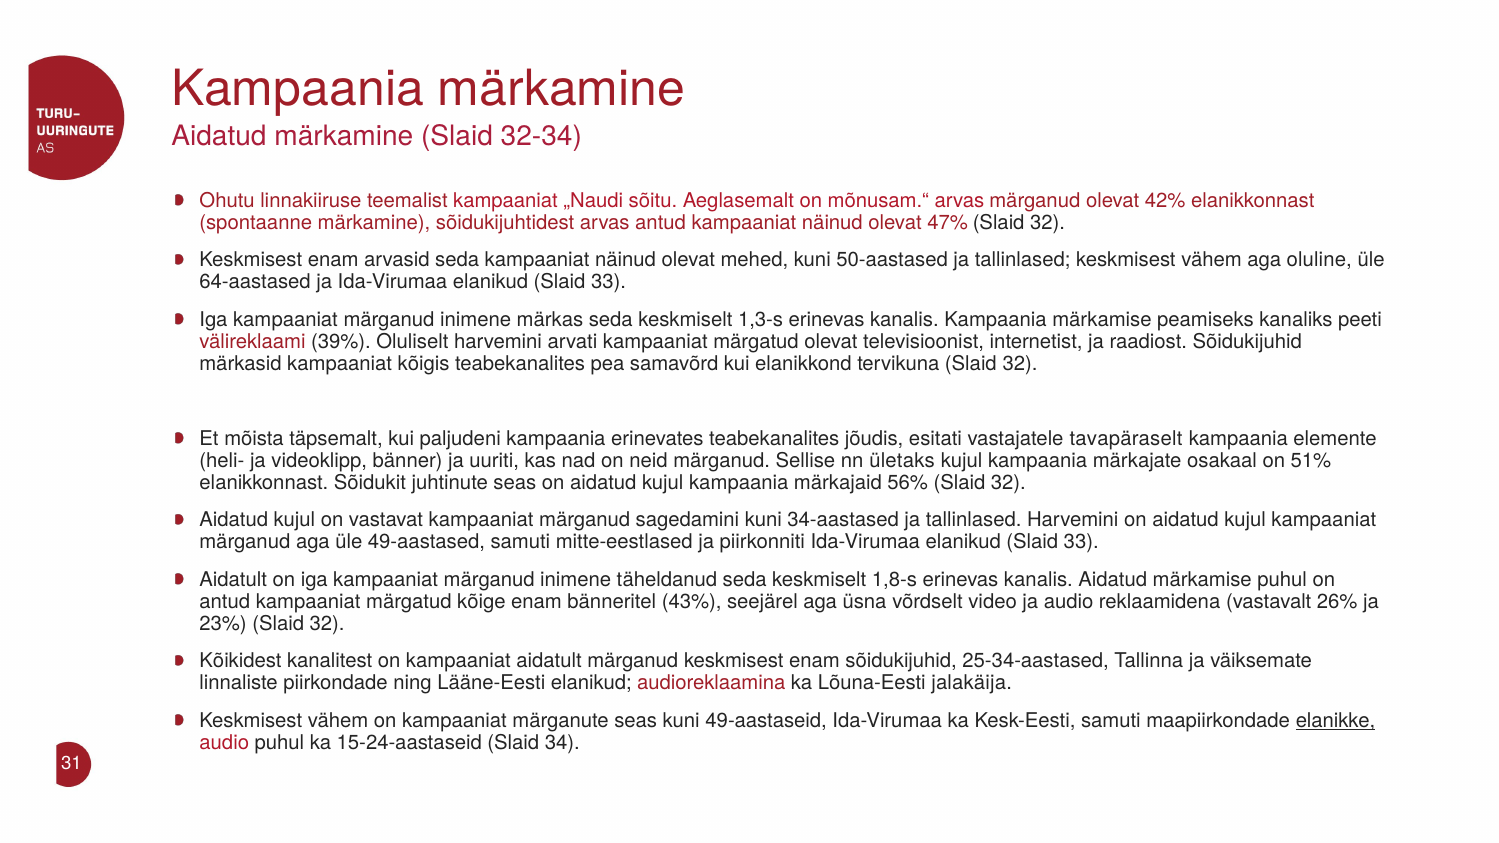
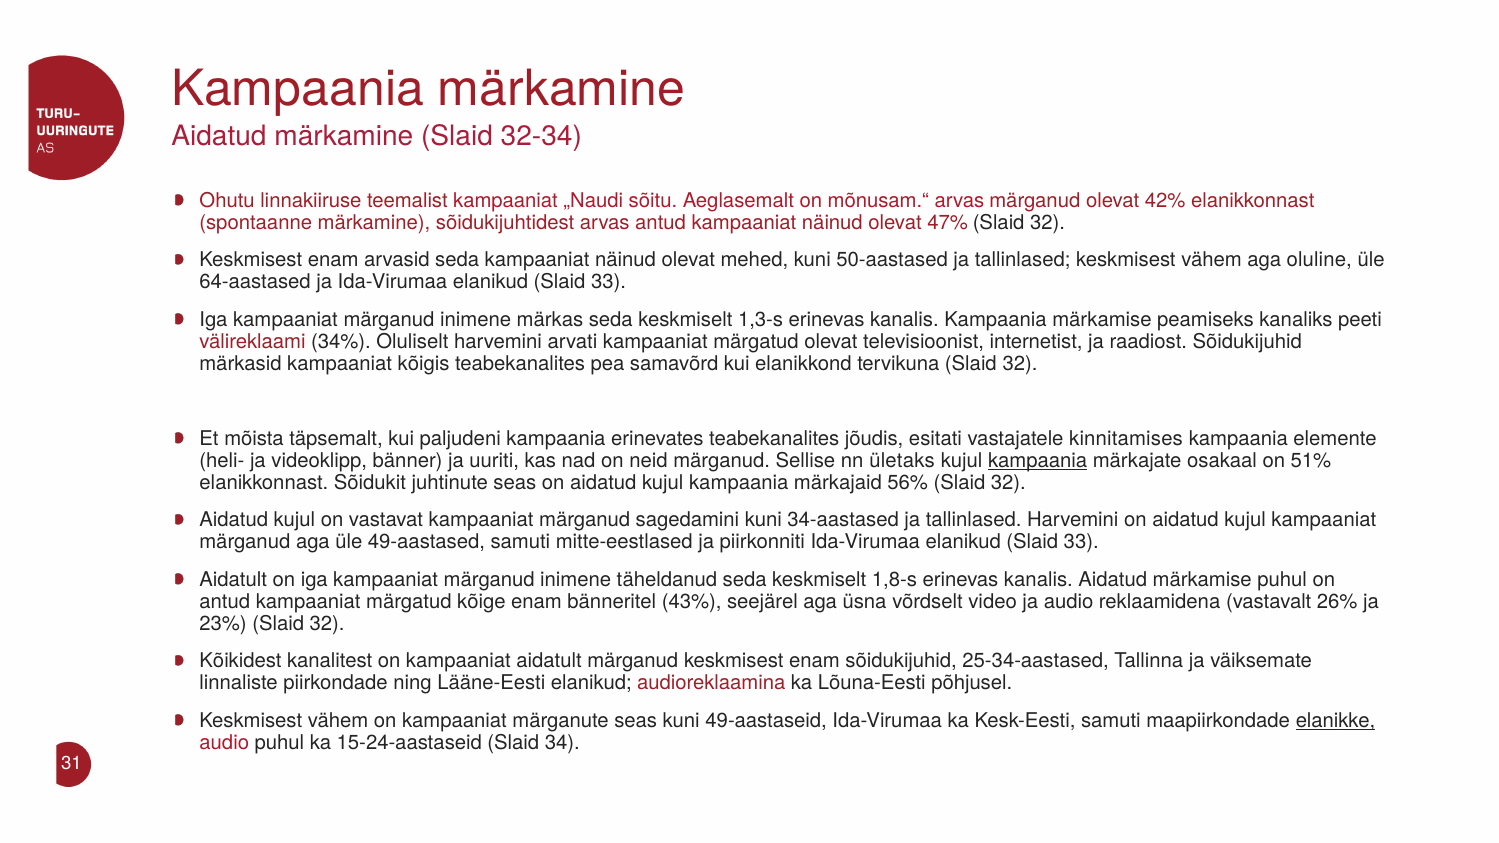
39%: 39% -> 34%
tavapäraselt: tavapäraselt -> kinnitamises
kampaania at (1038, 461) underline: none -> present
jalakäija: jalakäija -> põhjusel
